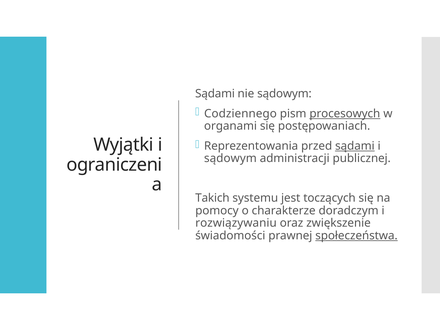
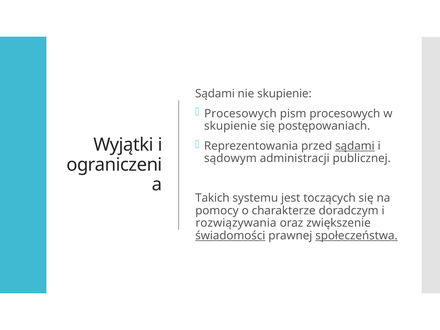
nie sądowym: sądowym -> skupienie
Codziennego at (240, 114): Codziennego -> Procesowych
procesowych at (345, 114) underline: present -> none
organami at (231, 126): organami -> skupienie
rozwiązywaniu: rozwiązywaniu -> rozwiązywania
świadomości underline: none -> present
